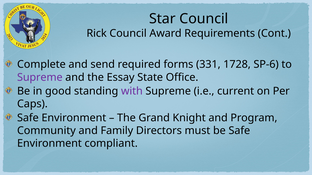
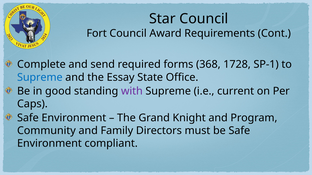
Rick: Rick -> Fort
331: 331 -> 368
SP-6: SP-6 -> SP-1
Supreme at (40, 78) colour: purple -> blue
